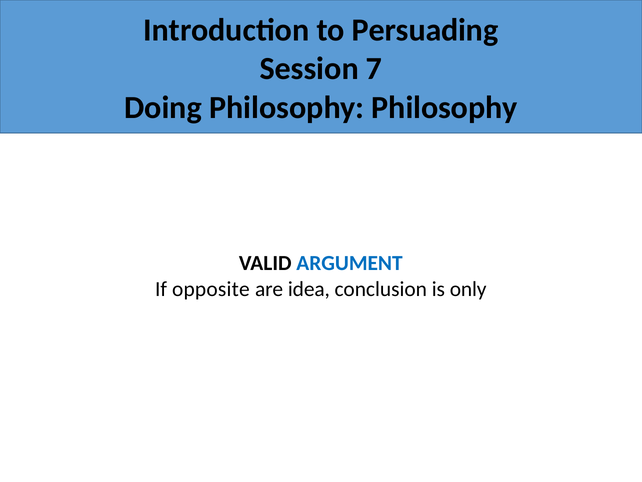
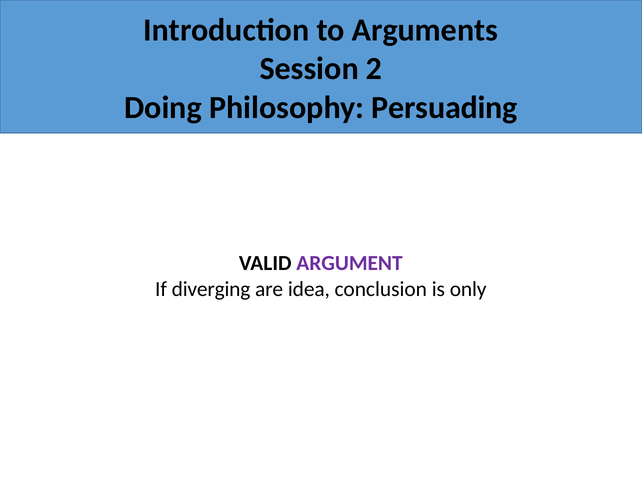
Persuading: Persuading -> Arguments
7: 7 -> 2
Philosophy Philosophy: Philosophy -> Persuading
ARGUMENT colour: blue -> purple
opposite: opposite -> diverging
